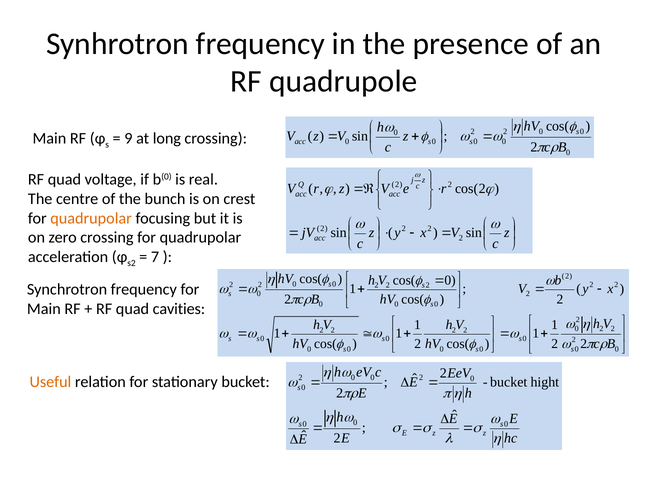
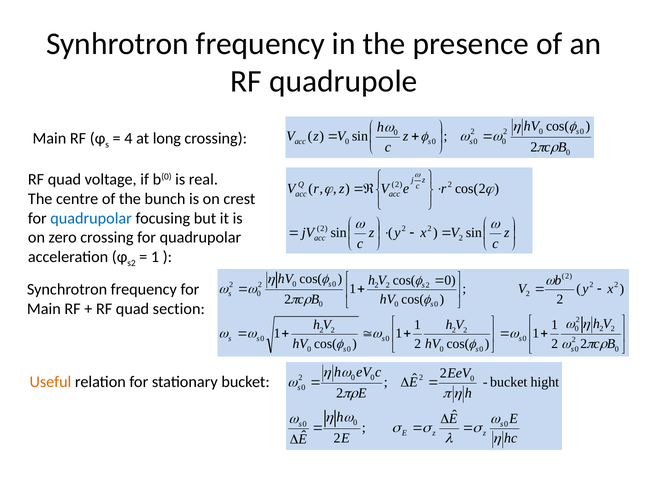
9: 9 -> 4
quadrupolar at (91, 218) colour: orange -> blue
7 at (155, 257): 7 -> 1
cavities: cavities -> section
